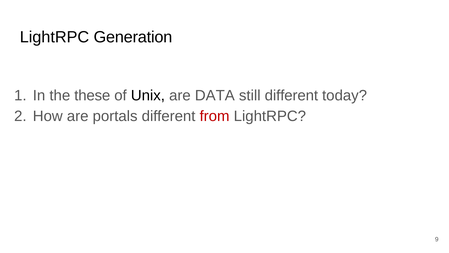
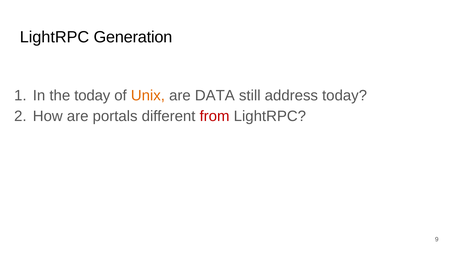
the these: these -> today
Unix colour: black -> orange
still different: different -> address
